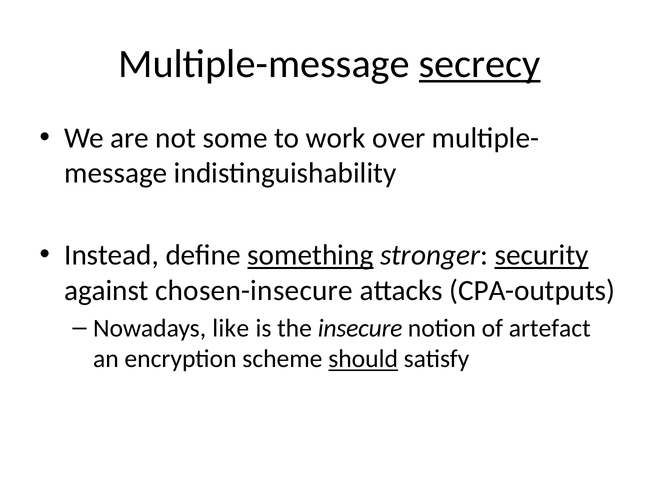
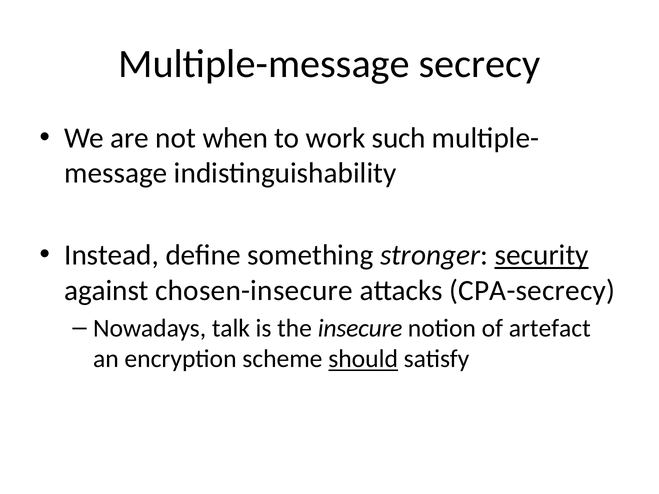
secrecy underline: present -> none
some: some -> when
over: over -> such
something underline: present -> none
CPA-outputs: CPA-outputs -> CPA-secrecy
like: like -> talk
